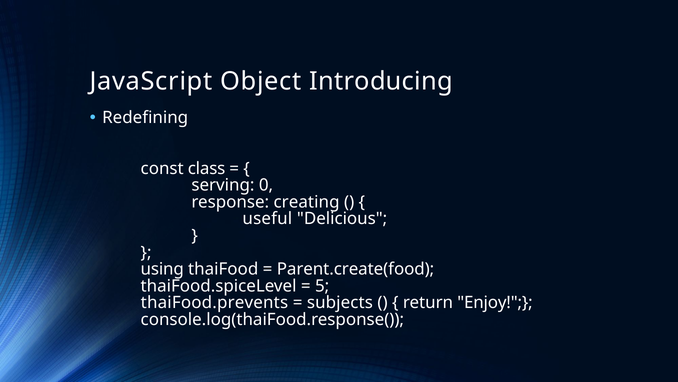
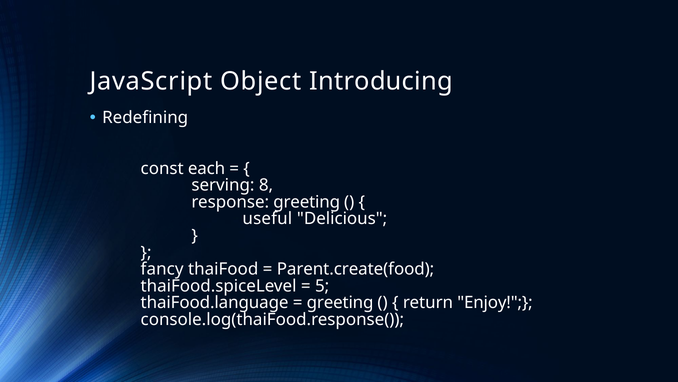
class: class -> each
0: 0 -> 8
response creating: creating -> greeting
using: using -> fancy
thaiFood.prevents: thaiFood.prevents -> thaiFood.language
subjects at (340, 302): subjects -> greeting
